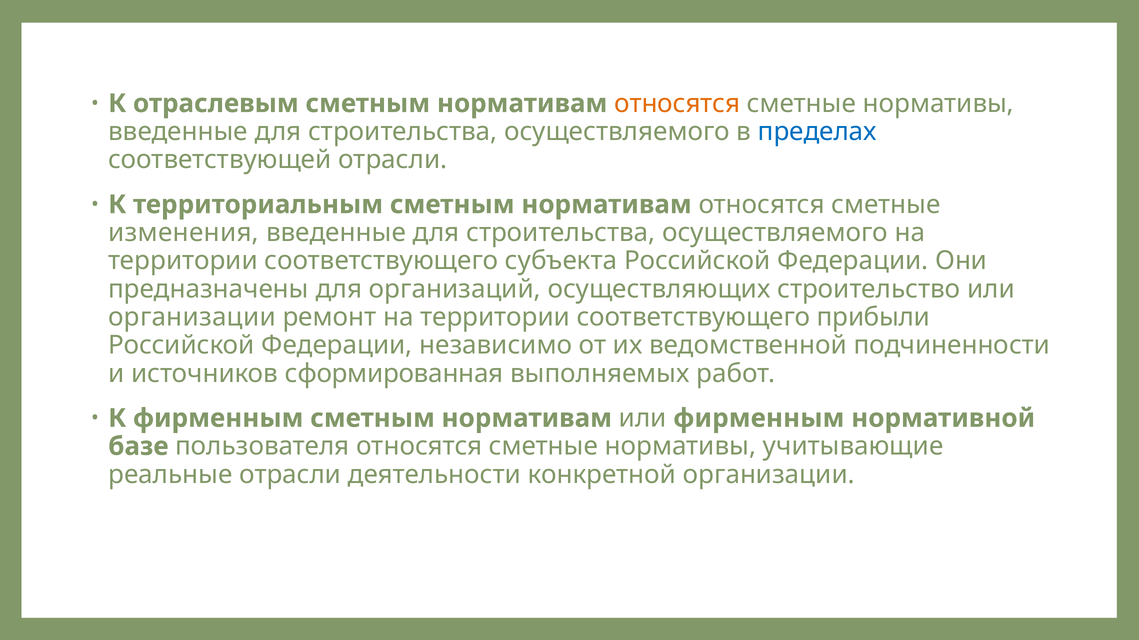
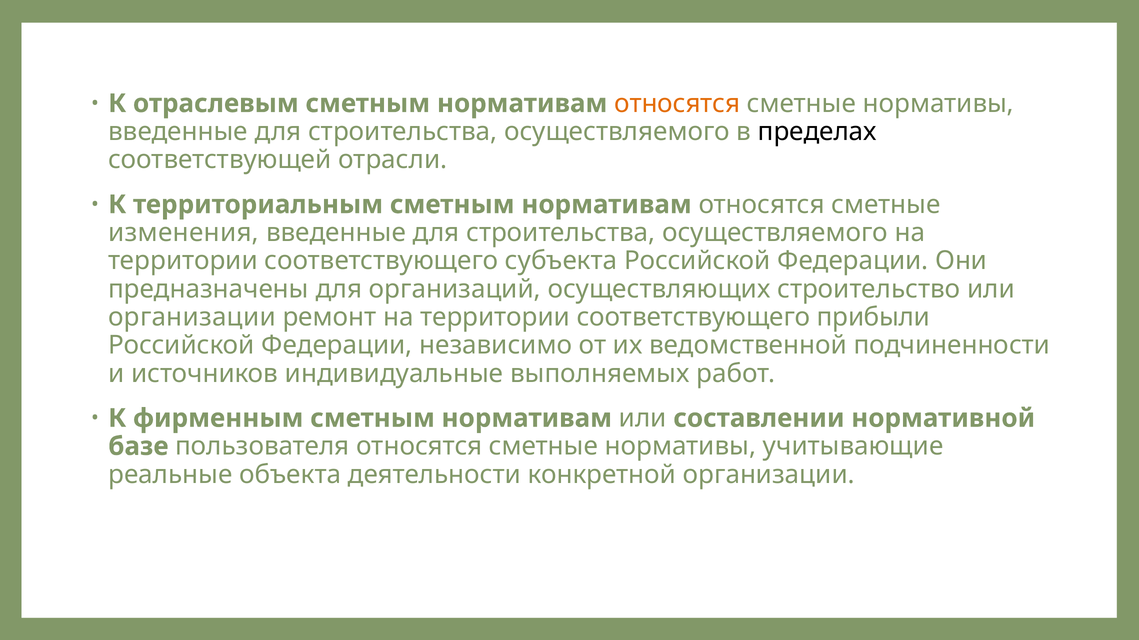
пределах colour: blue -> black
сформированная: сформированная -> индивидуальные
или фирменным: фирменным -> составлении
реальные отрасли: отрасли -> объекта
